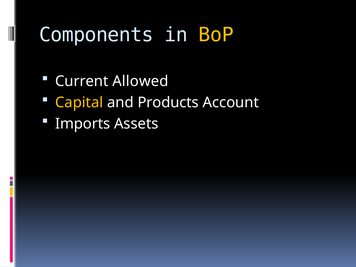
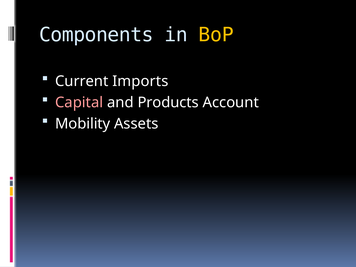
Allowed: Allowed -> Imports
Capital colour: yellow -> pink
Imports: Imports -> Mobility
